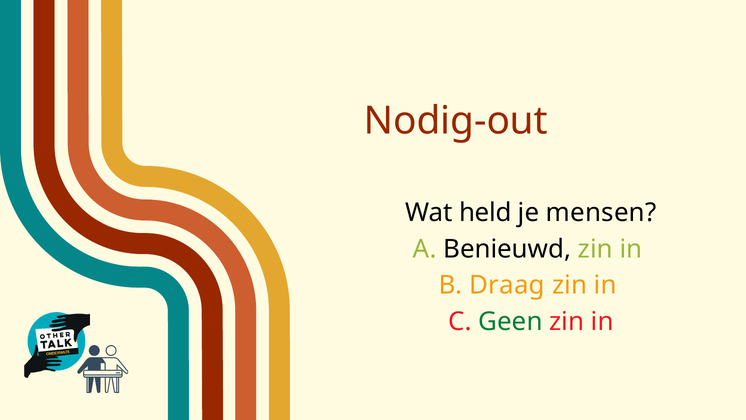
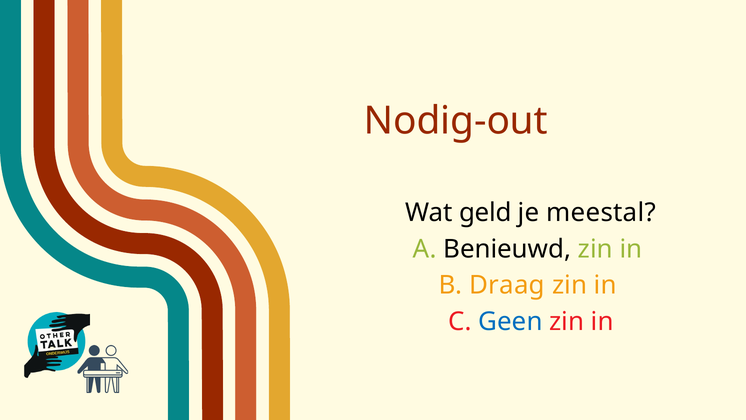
held: held -> geld
mensen: mensen -> meestal
Geen colour: green -> blue
